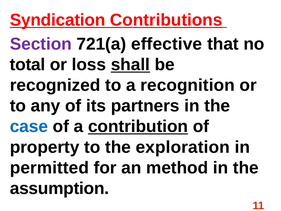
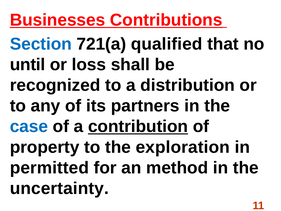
Syndication: Syndication -> Businesses
Section colour: purple -> blue
effective: effective -> qualified
total: total -> until
shall underline: present -> none
recognition: recognition -> distribution
assumption: assumption -> uncertainty
